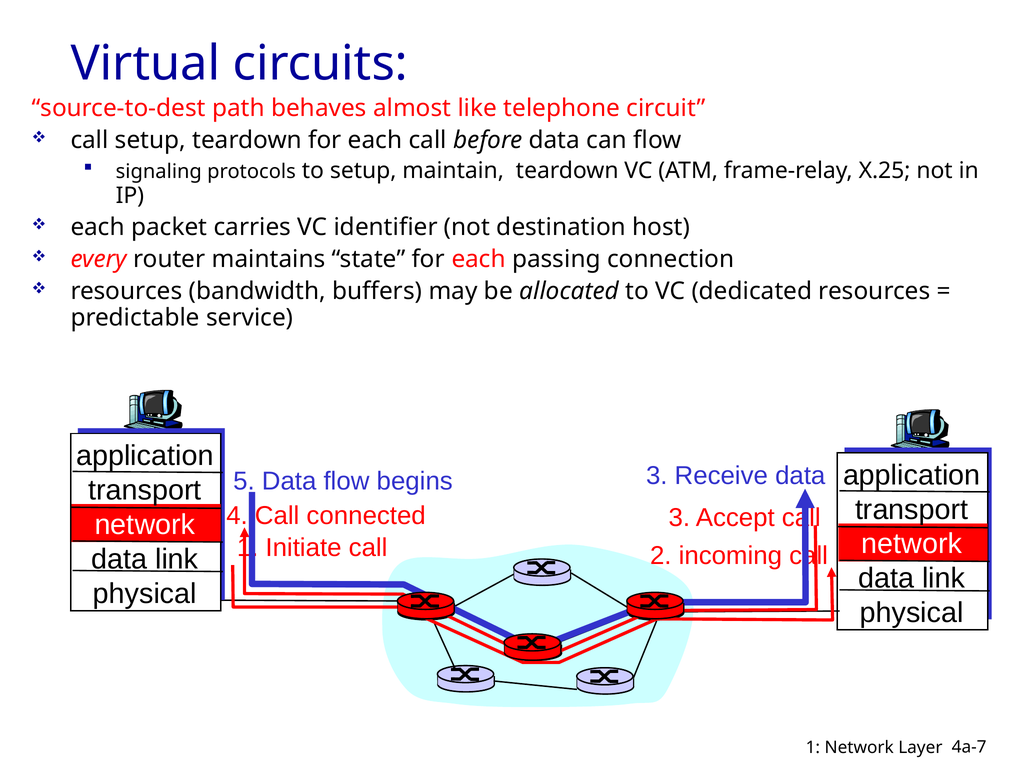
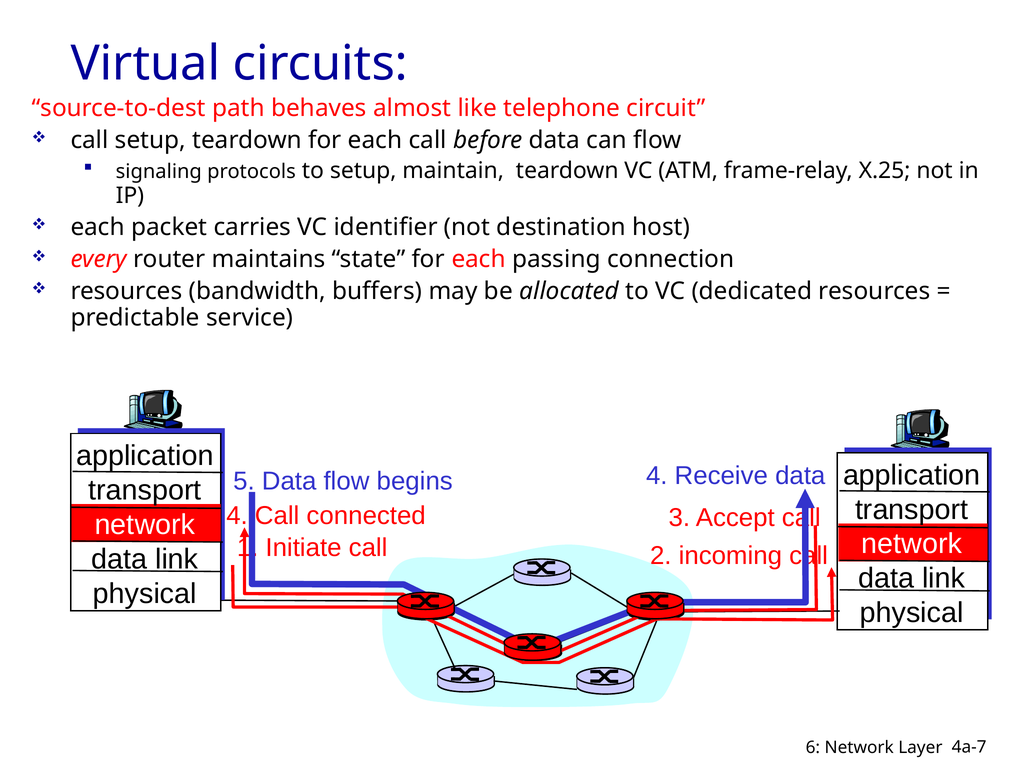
3 at (657, 476): 3 -> 4
1 at (813, 748): 1 -> 6
